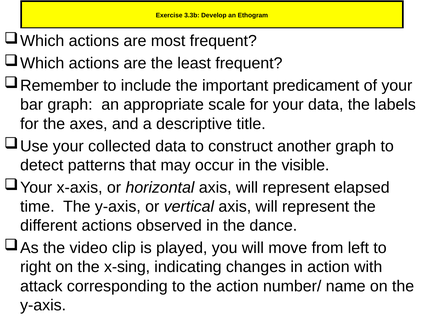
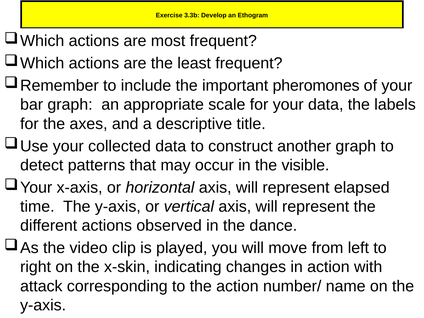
predicament: predicament -> pheromones
x-sing: x-sing -> x-skin
